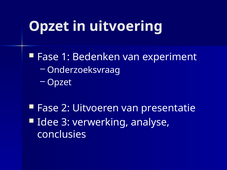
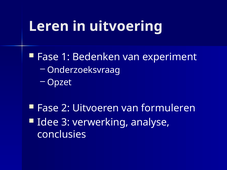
Opzet at (49, 26): Opzet -> Leren
presentatie: presentatie -> formuleren
